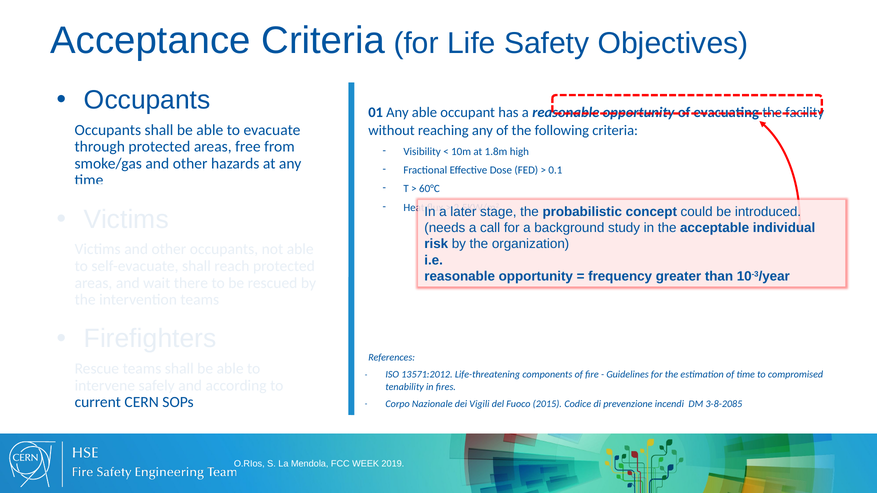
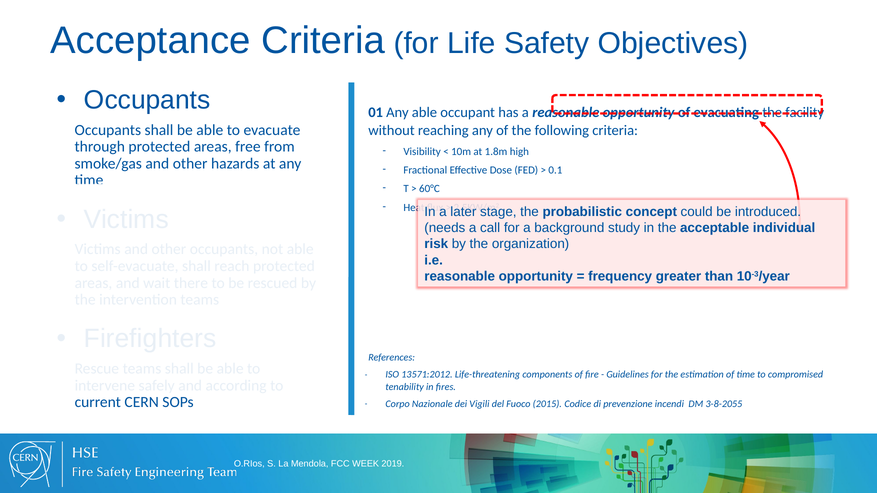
3-8-2085: 3-8-2085 -> 3-8-2055
